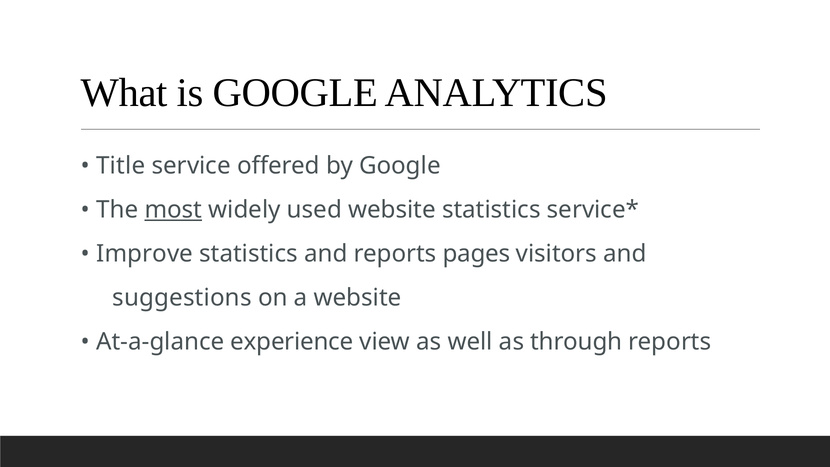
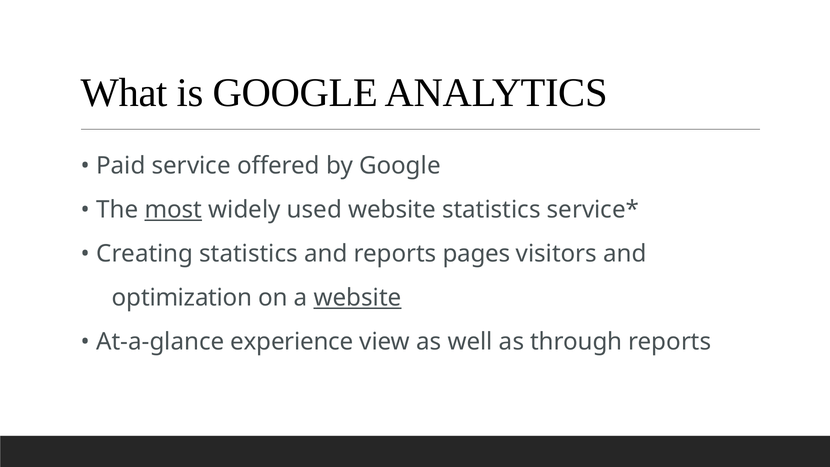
Title: Title -> Paid
Improve: Improve -> Creating
suggestions: suggestions -> optimization
website at (358, 298) underline: none -> present
